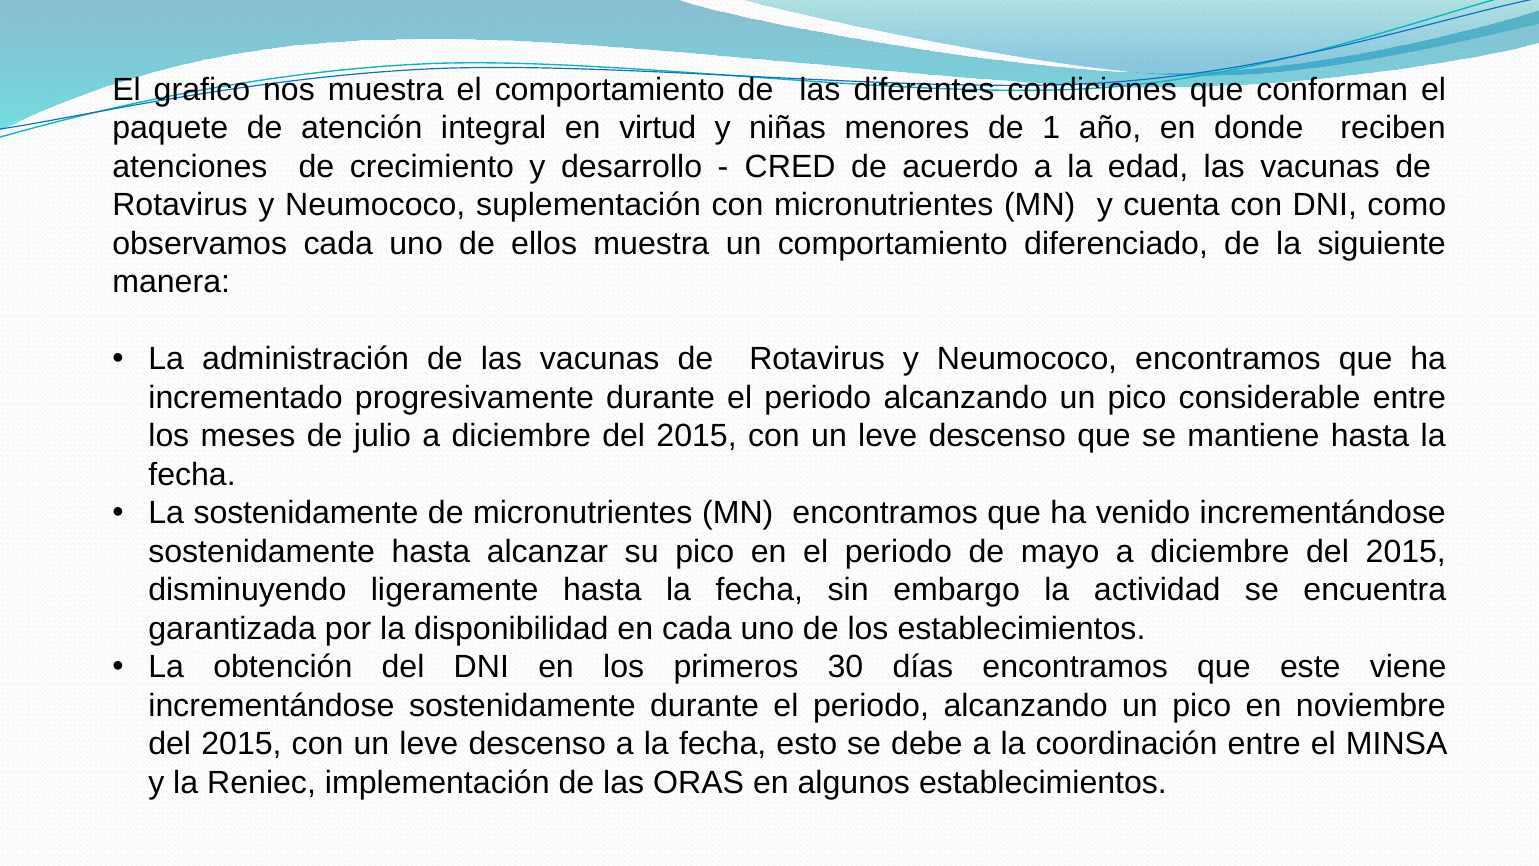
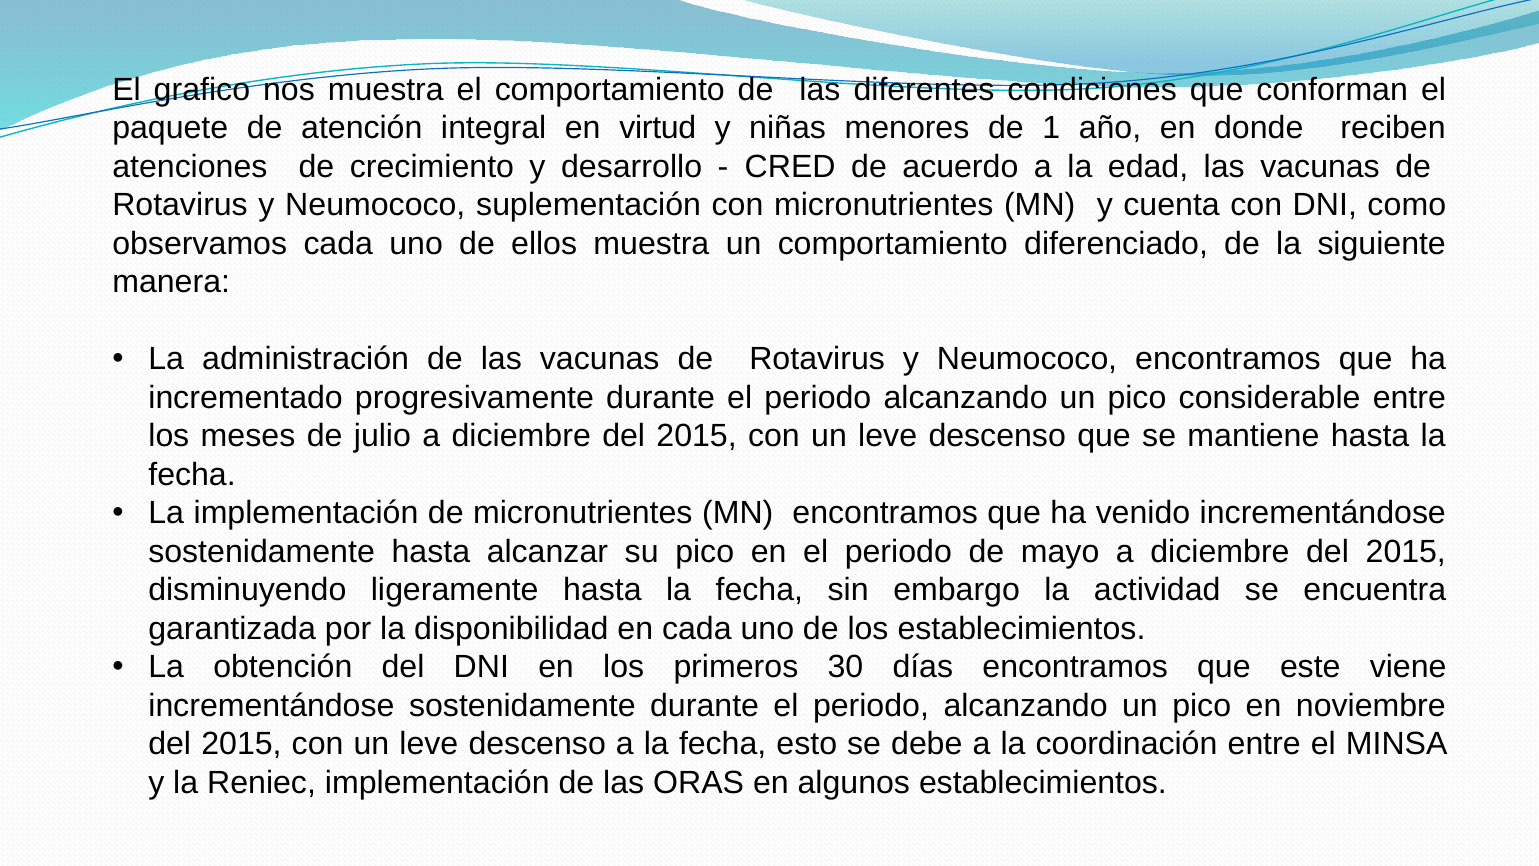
La sostenidamente: sostenidamente -> implementación
